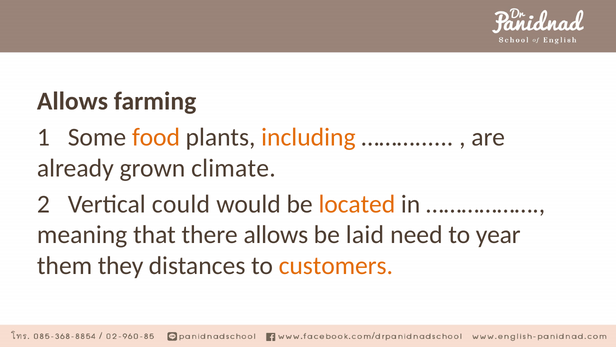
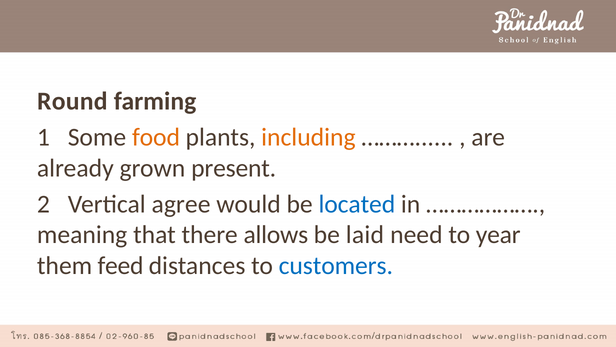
Allows at (72, 101): Allows -> Round
climate: climate -> present
could: could -> agree
located colour: orange -> blue
they: they -> feed
customers colour: orange -> blue
